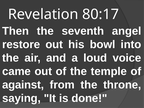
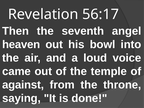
80:17: 80:17 -> 56:17
restore: restore -> heaven
